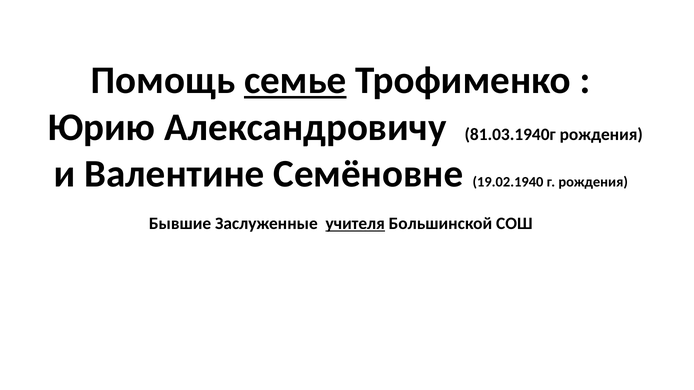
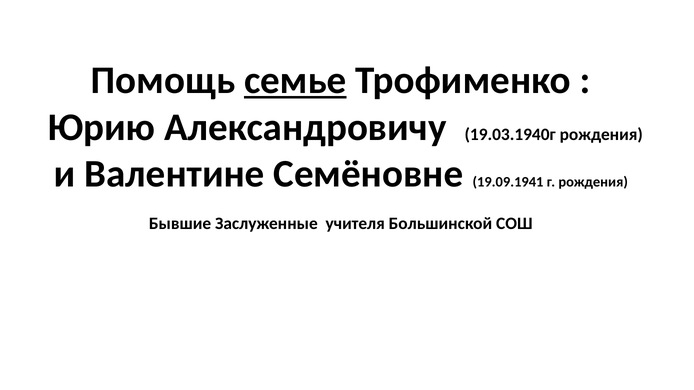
81.03.1940г: 81.03.1940г -> 19.03.1940г
19.02.1940: 19.02.1940 -> 19.09.1941
учителя underline: present -> none
